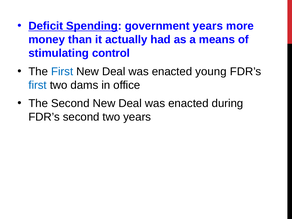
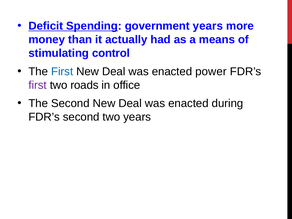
young: young -> power
first at (38, 85) colour: blue -> purple
dams: dams -> roads
